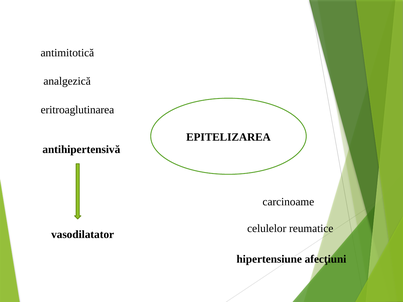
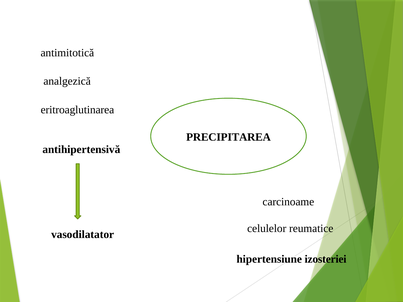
EPITELIZAREA: EPITELIZAREA -> PRECIPITAREA
afecţiuni: afecţiuni -> izosteriei
